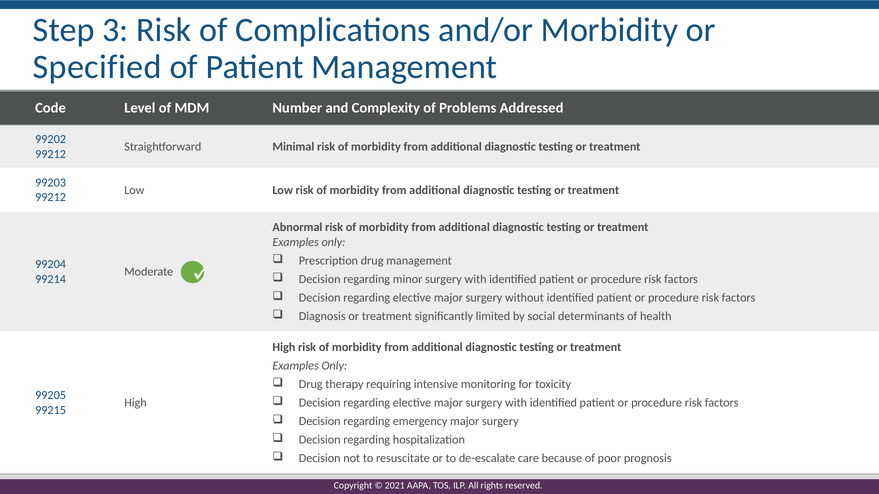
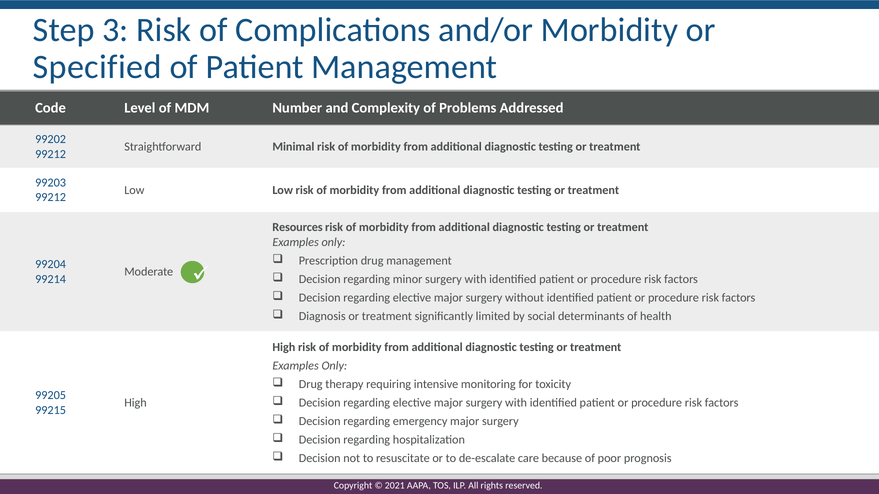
Abnormal: Abnormal -> Resources
